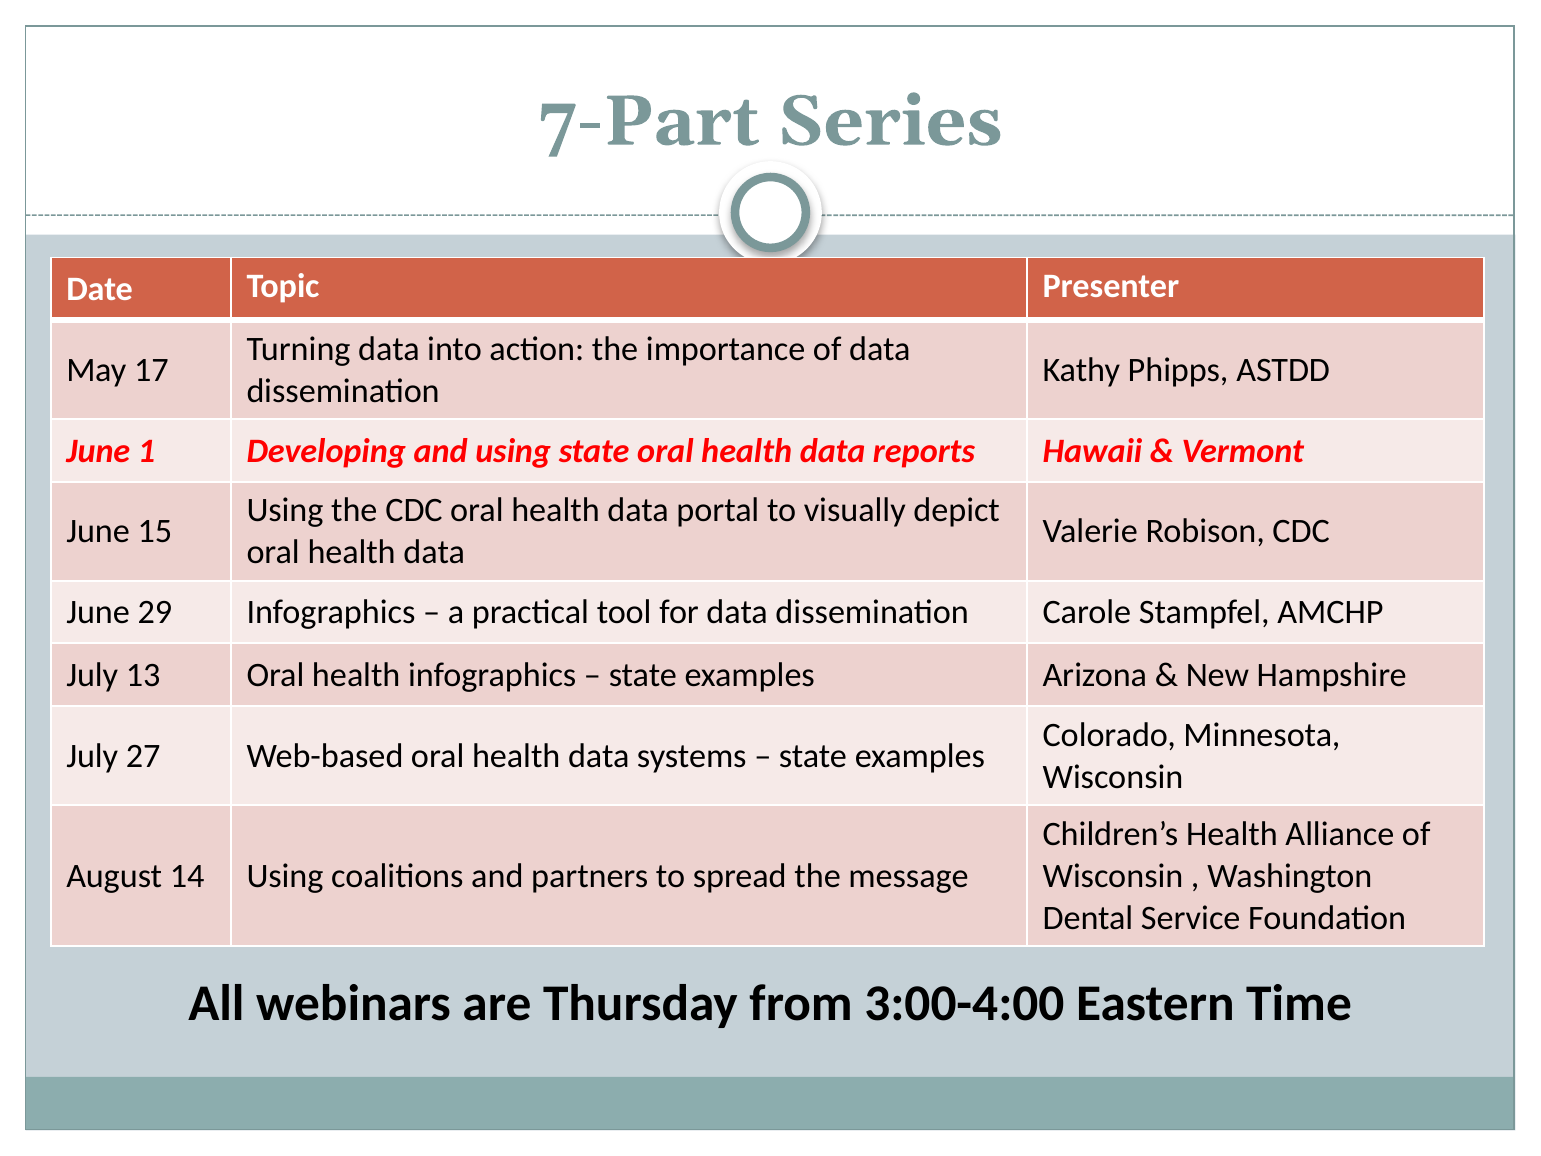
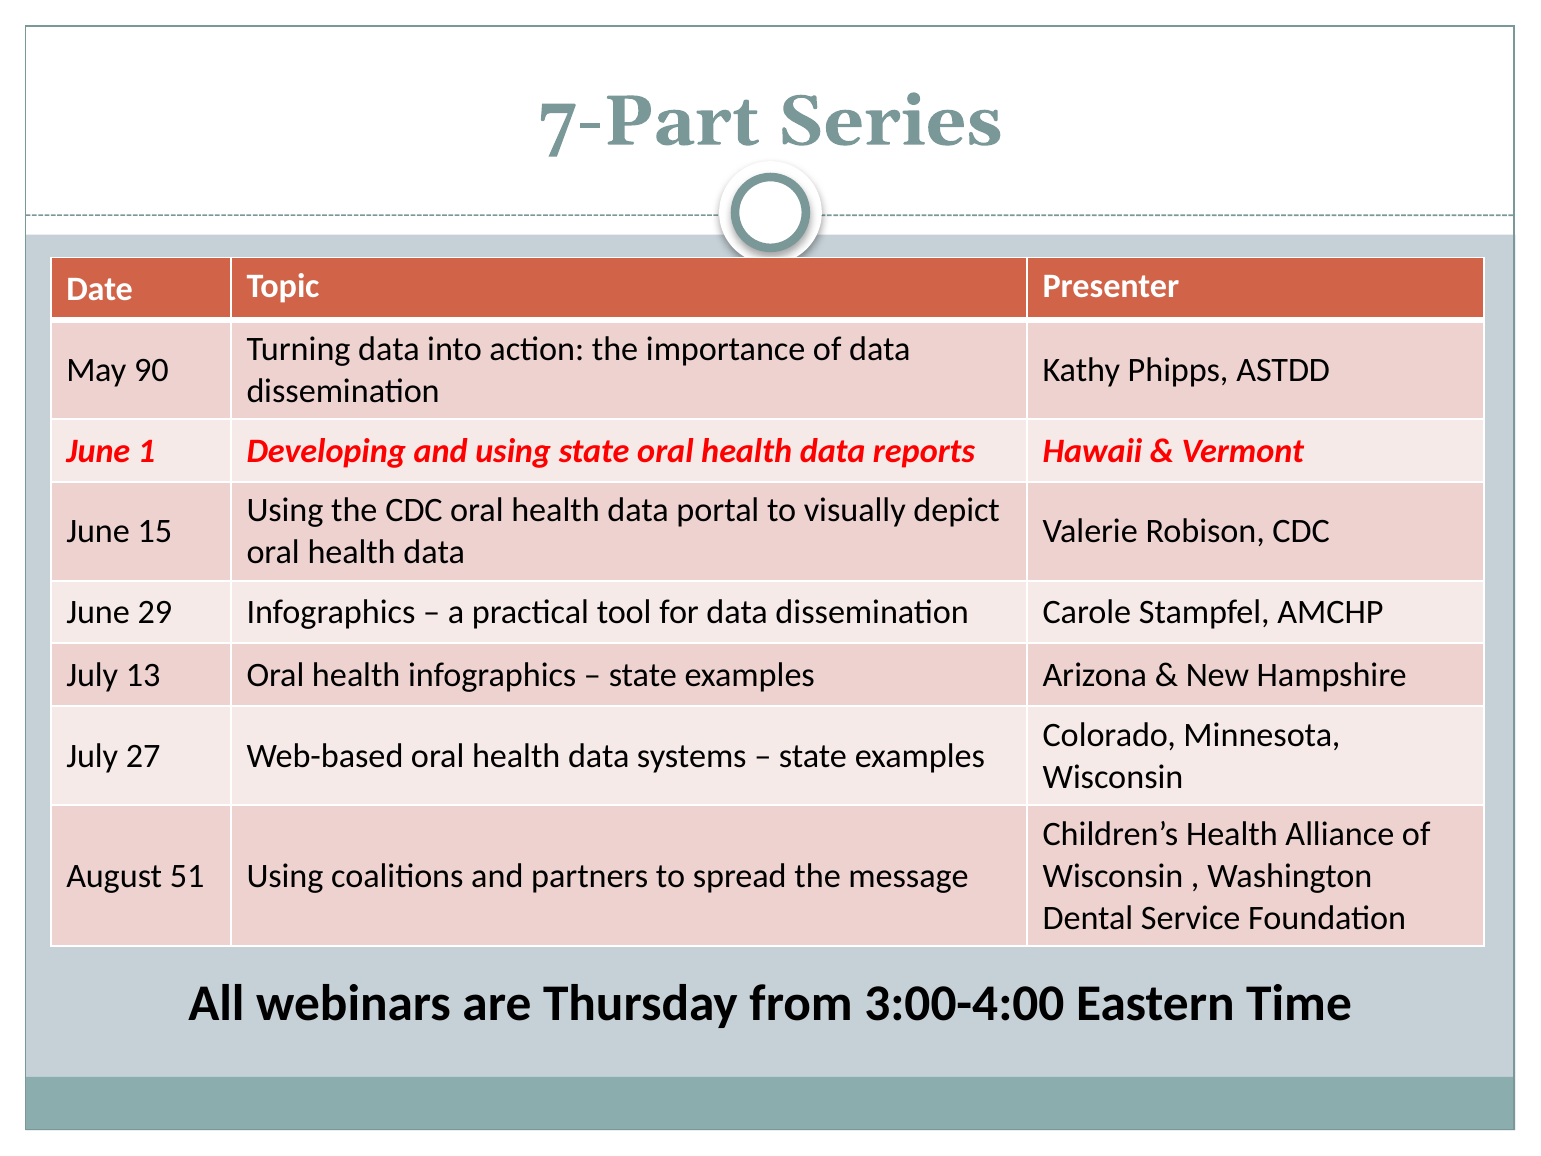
17: 17 -> 90
14: 14 -> 51
